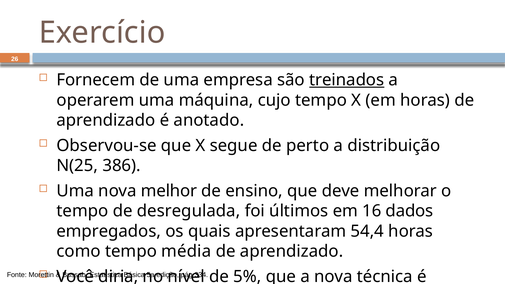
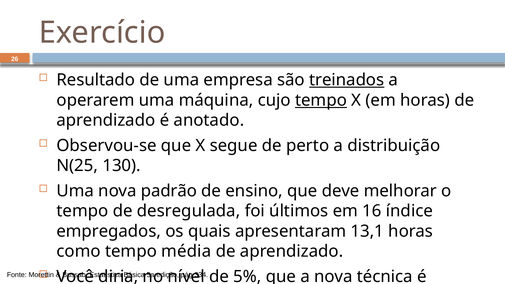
Fornecem: Fornecem -> Resultado
tempo at (321, 100) underline: none -> present
386: 386 -> 130
nova melhor: melhor -> padrão
dados: dados -> índice
54,4: 54,4 -> 13,1
